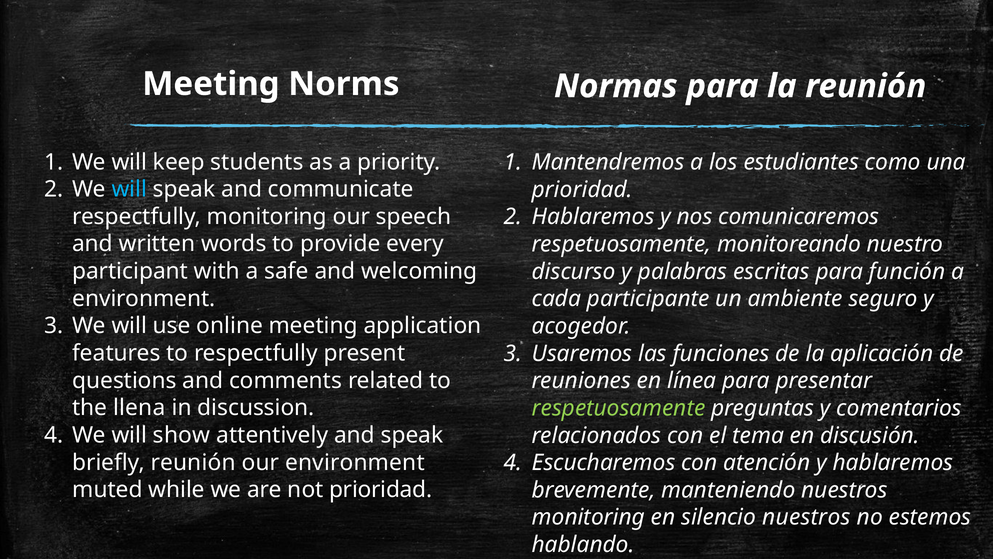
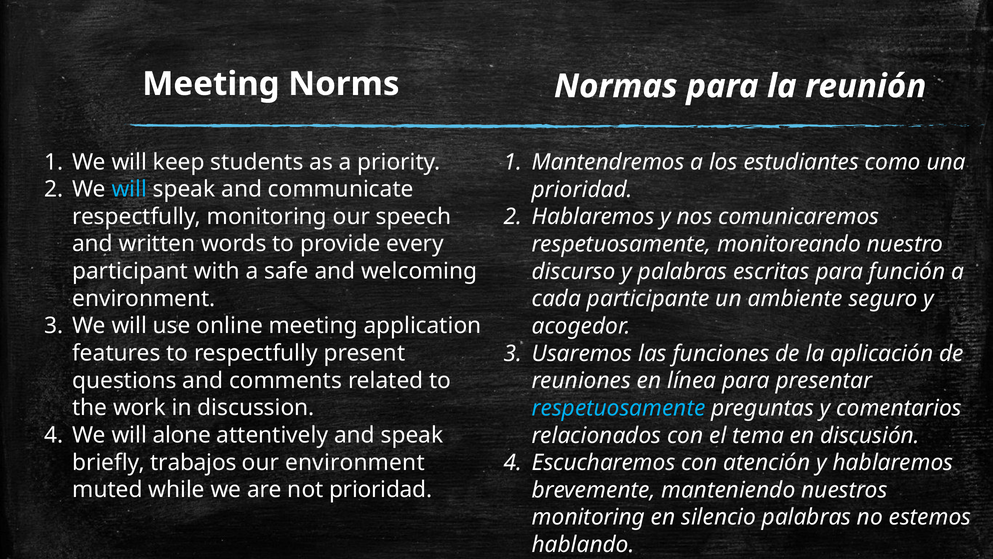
llena: llena -> work
respetuosamente at (619, 408) colour: light green -> light blue
show: show -> alone
briefly reunión: reunión -> trabajos
silencio nuestros: nuestros -> palabras
